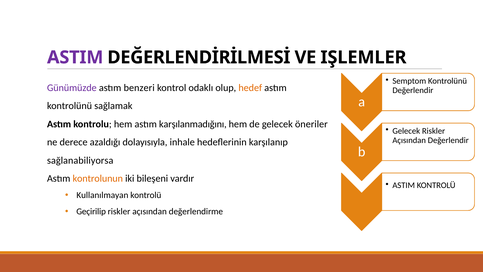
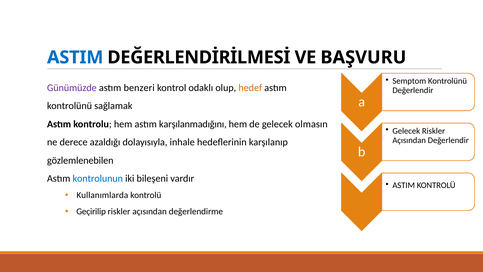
ASTIM at (75, 57) colour: purple -> blue
IŞLEMLER: IŞLEMLER -> BAŞVURU
öneriler: öneriler -> olmasın
sağlanabiliyorsa: sağlanabiliyorsa -> gözlemlenebilen
kontrolunun colour: orange -> blue
Kullanılmayan: Kullanılmayan -> Kullanımlarda
